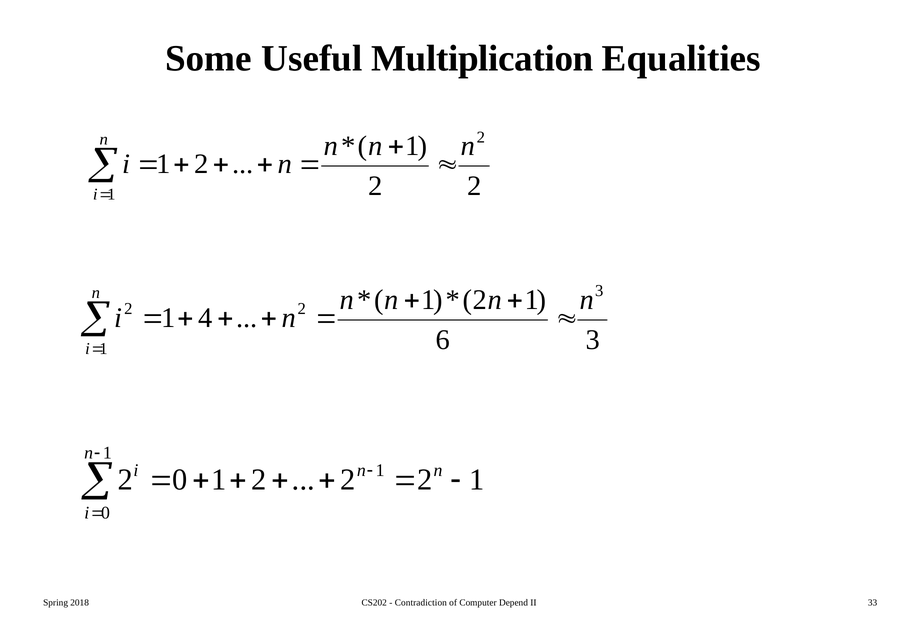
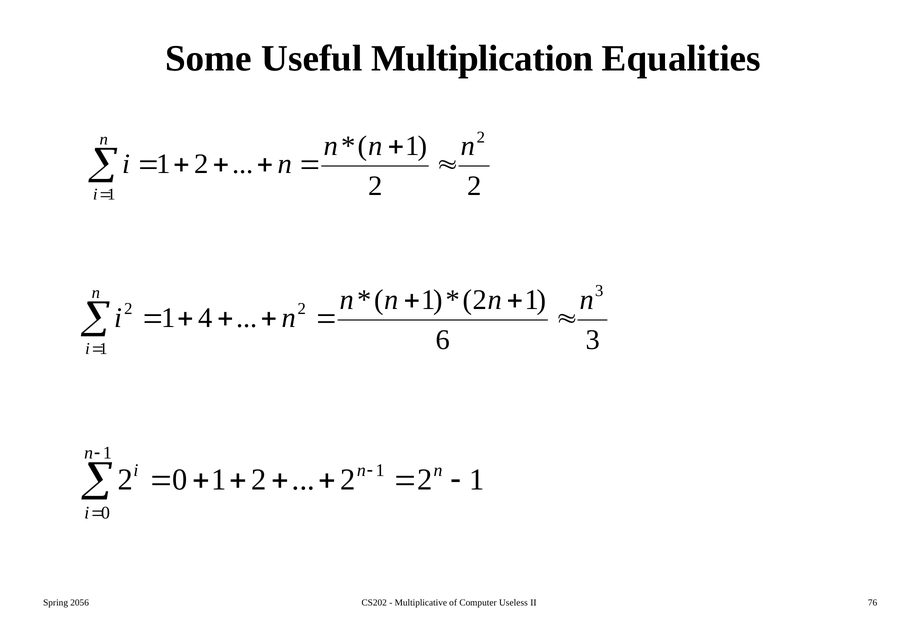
2018: 2018 -> 2056
Contradiction: Contradiction -> Multiplicative
Depend: Depend -> Useless
33: 33 -> 76
